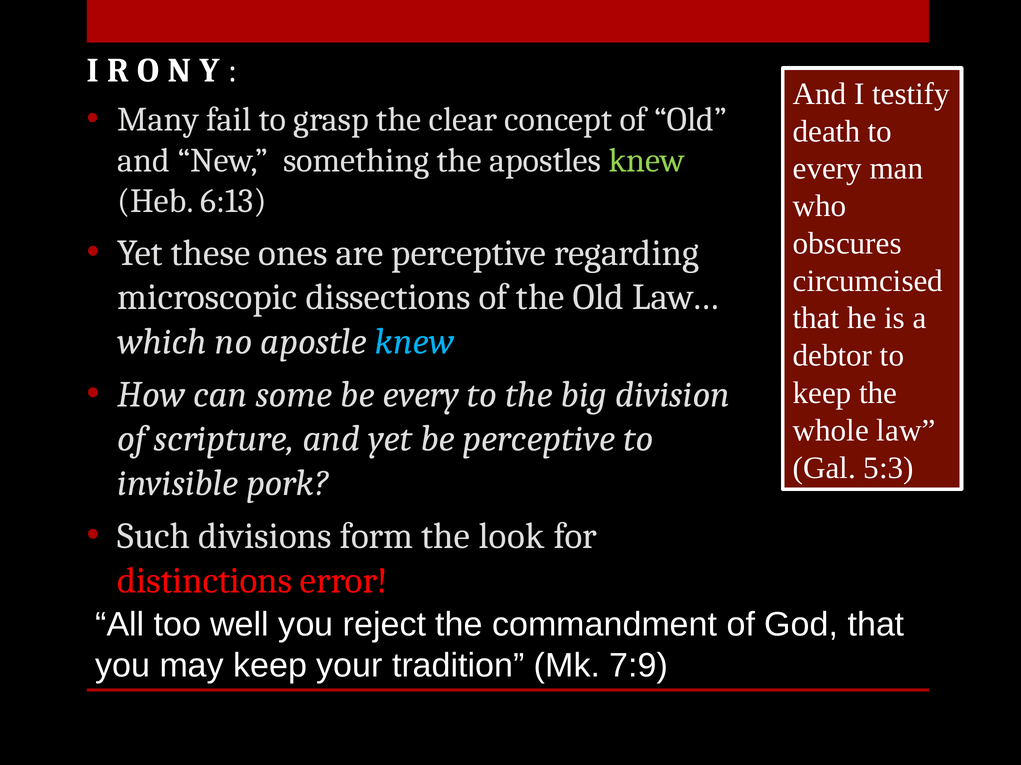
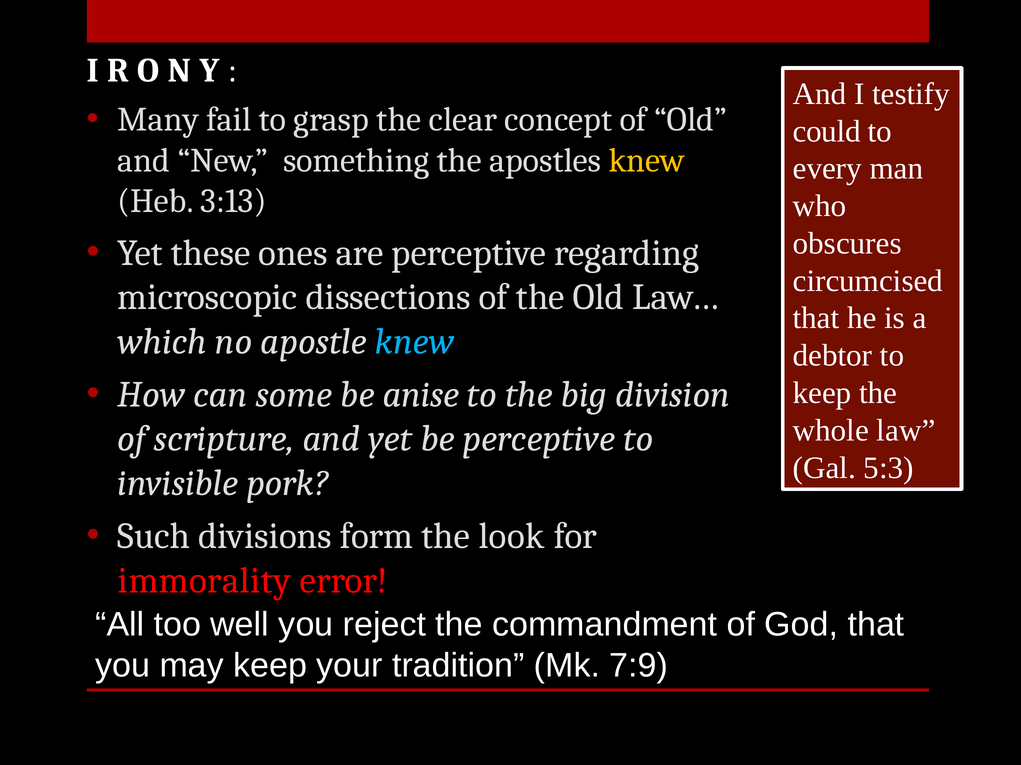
death: death -> could
knew at (647, 161) colour: light green -> yellow
6:13: 6:13 -> 3:13
be every: every -> anise
distinctions: distinctions -> immorality
